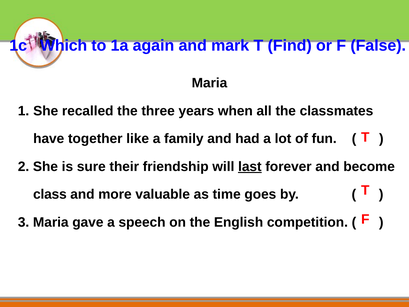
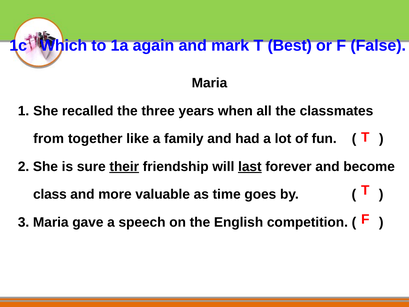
Find: Find -> Best
have: have -> from
their underline: none -> present
